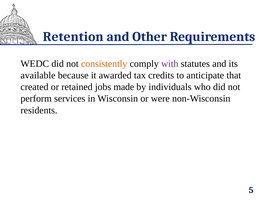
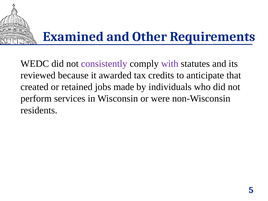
Retention: Retention -> Examined
consistently colour: orange -> purple
available: available -> reviewed
